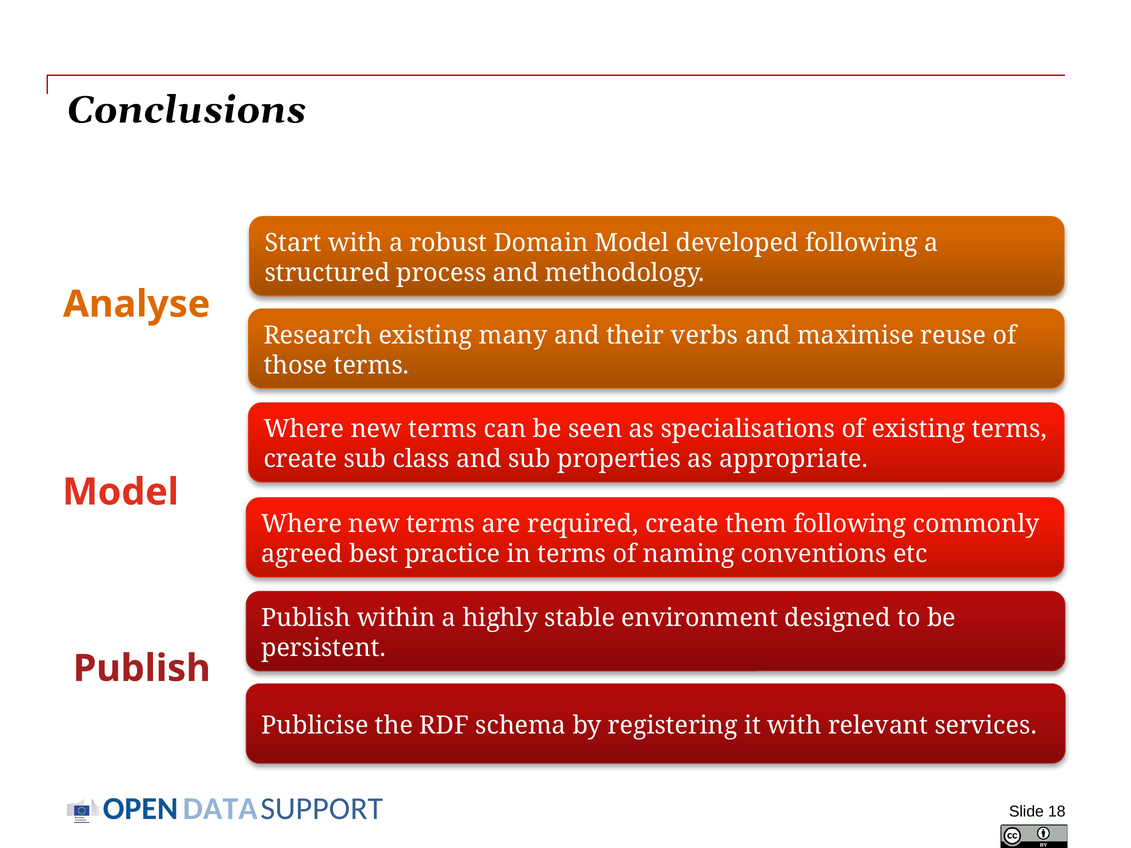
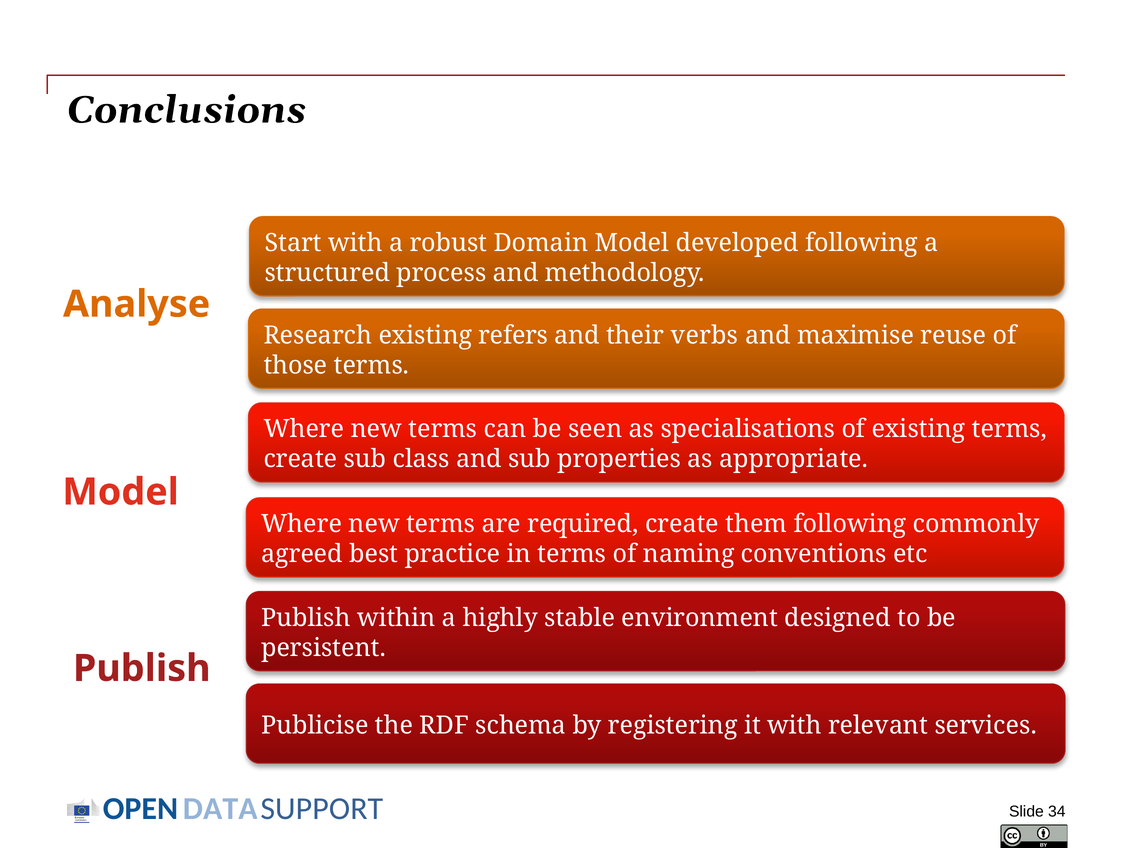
many: many -> refers
18: 18 -> 34
